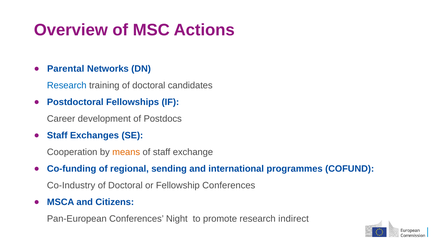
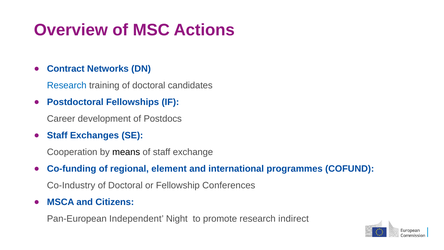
Parental: Parental -> Contract
means colour: orange -> black
sending: sending -> element
Pan-European Conferences: Conferences -> Independent
